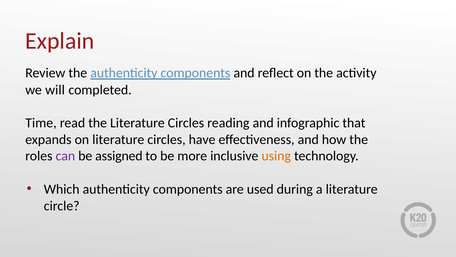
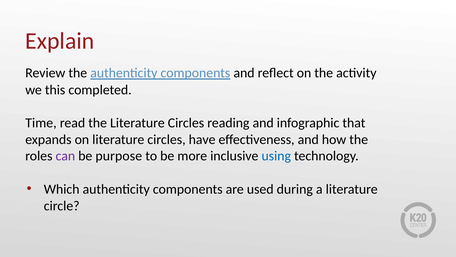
will: will -> this
assigned: assigned -> purpose
using colour: orange -> blue
